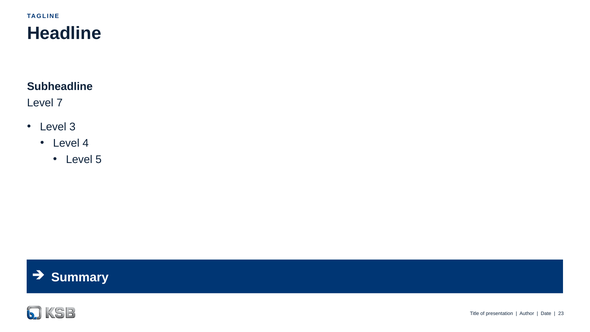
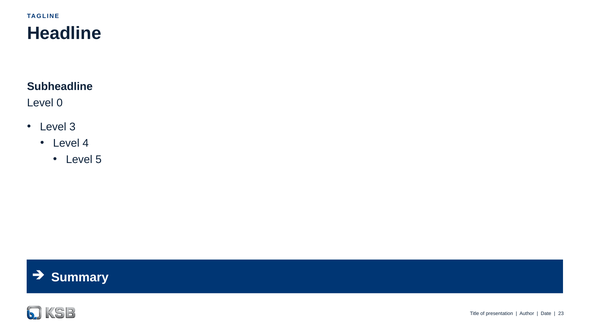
7: 7 -> 0
